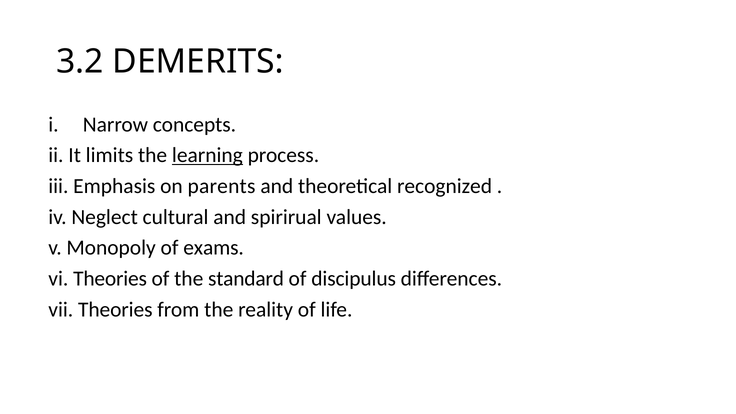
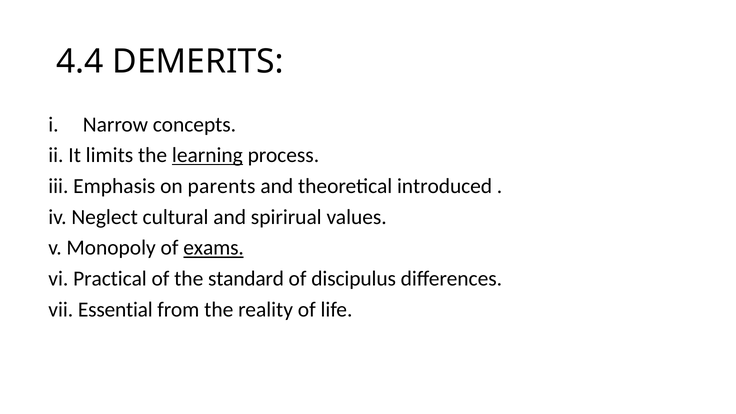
3.2: 3.2 -> 4.4
recognized: recognized -> introduced
exams underline: none -> present
vi Theories: Theories -> Practical
vii Theories: Theories -> Essential
